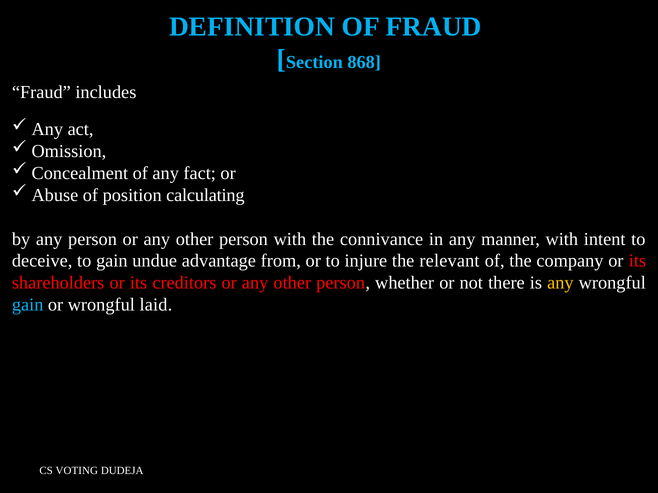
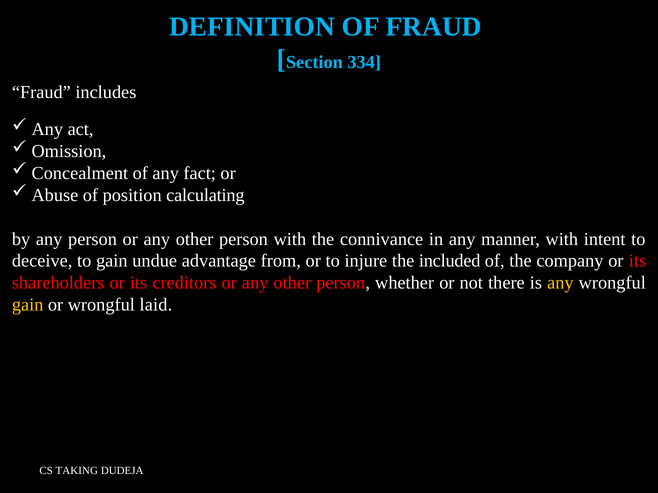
868: 868 -> 334
relevant: relevant -> included
gain at (28, 305) colour: light blue -> yellow
VOTING: VOTING -> TAKING
